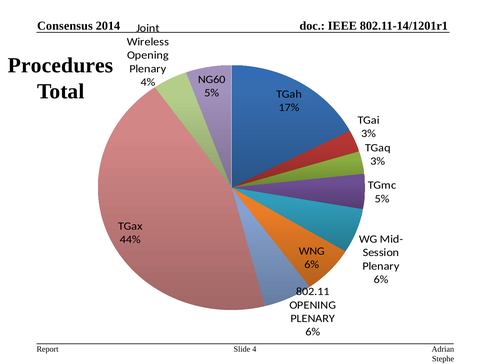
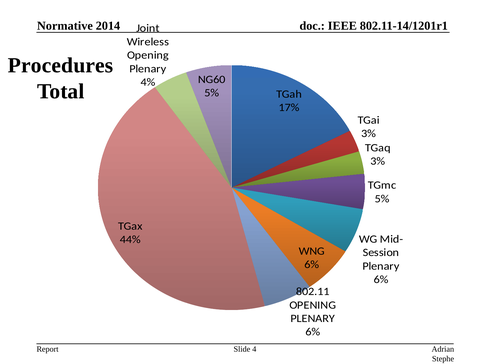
Consensus: Consensus -> Normative
